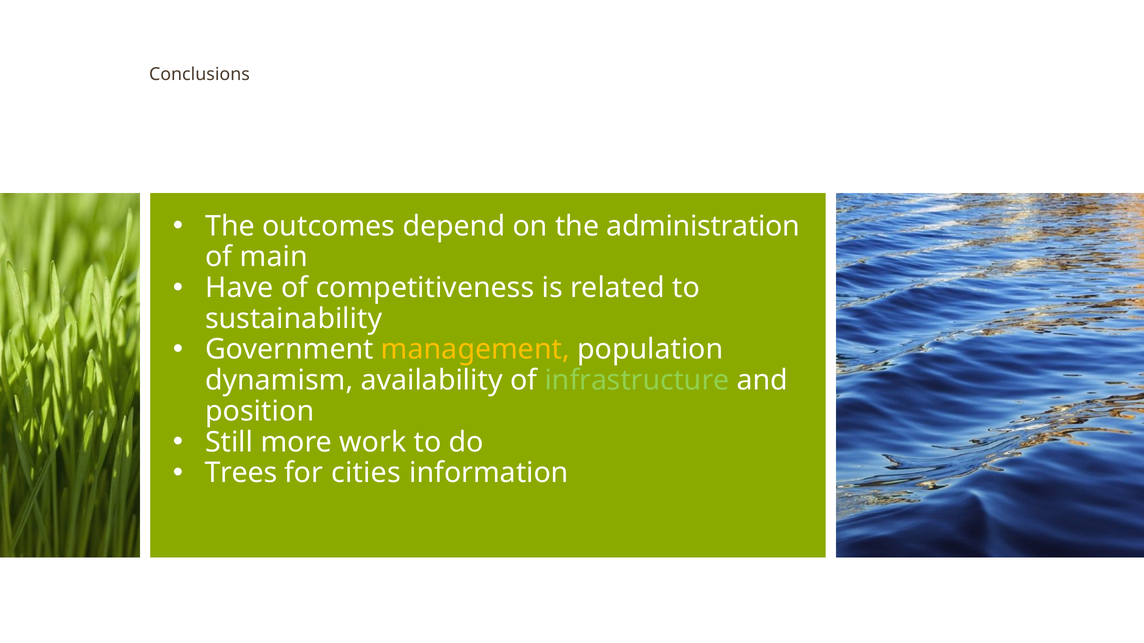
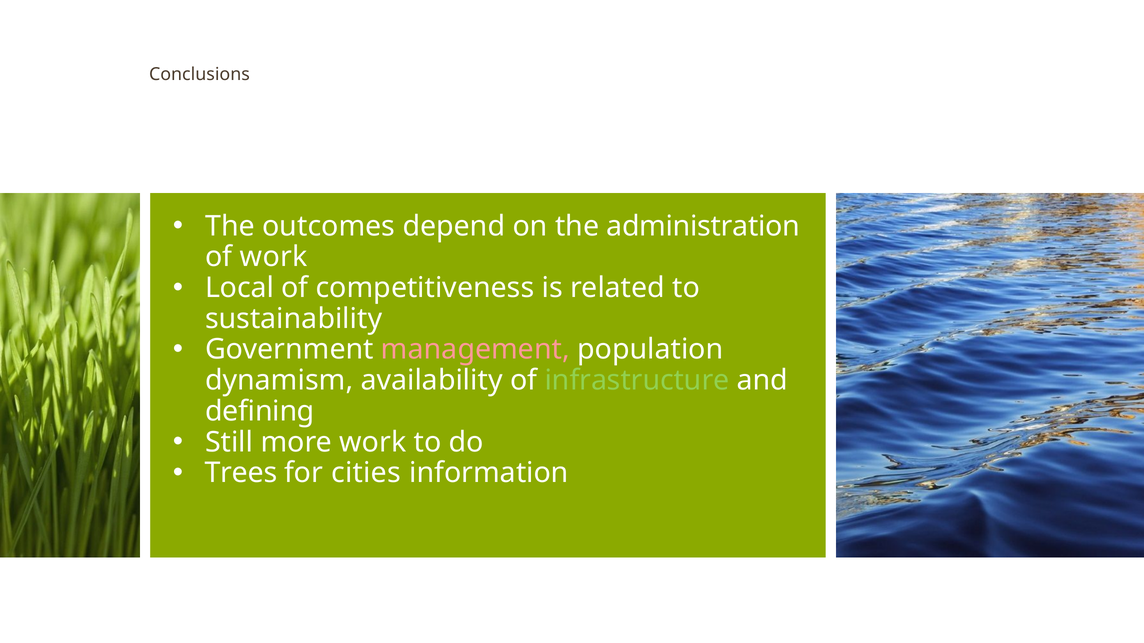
of main: main -> work
Have: Have -> Local
management colour: yellow -> pink
position: position -> defining
